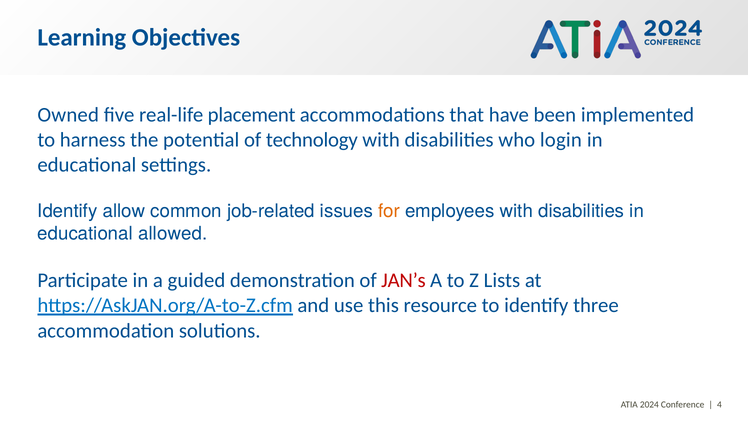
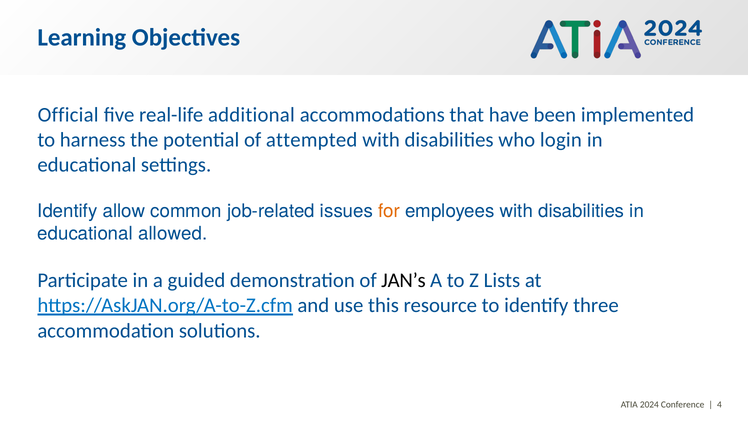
Owned: Owned -> Official
placement: placement -> additional
technology: technology -> attempted
JAN’s colour: red -> black
